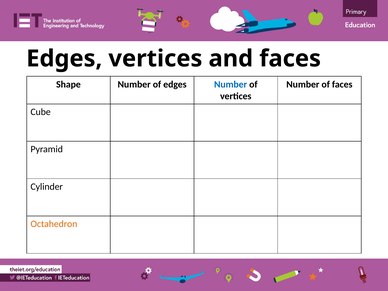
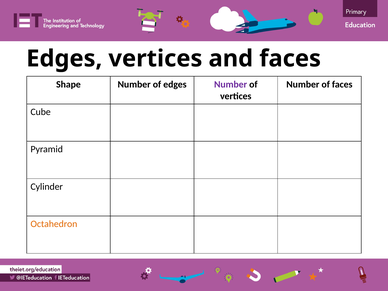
Number at (231, 84) colour: blue -> purple
